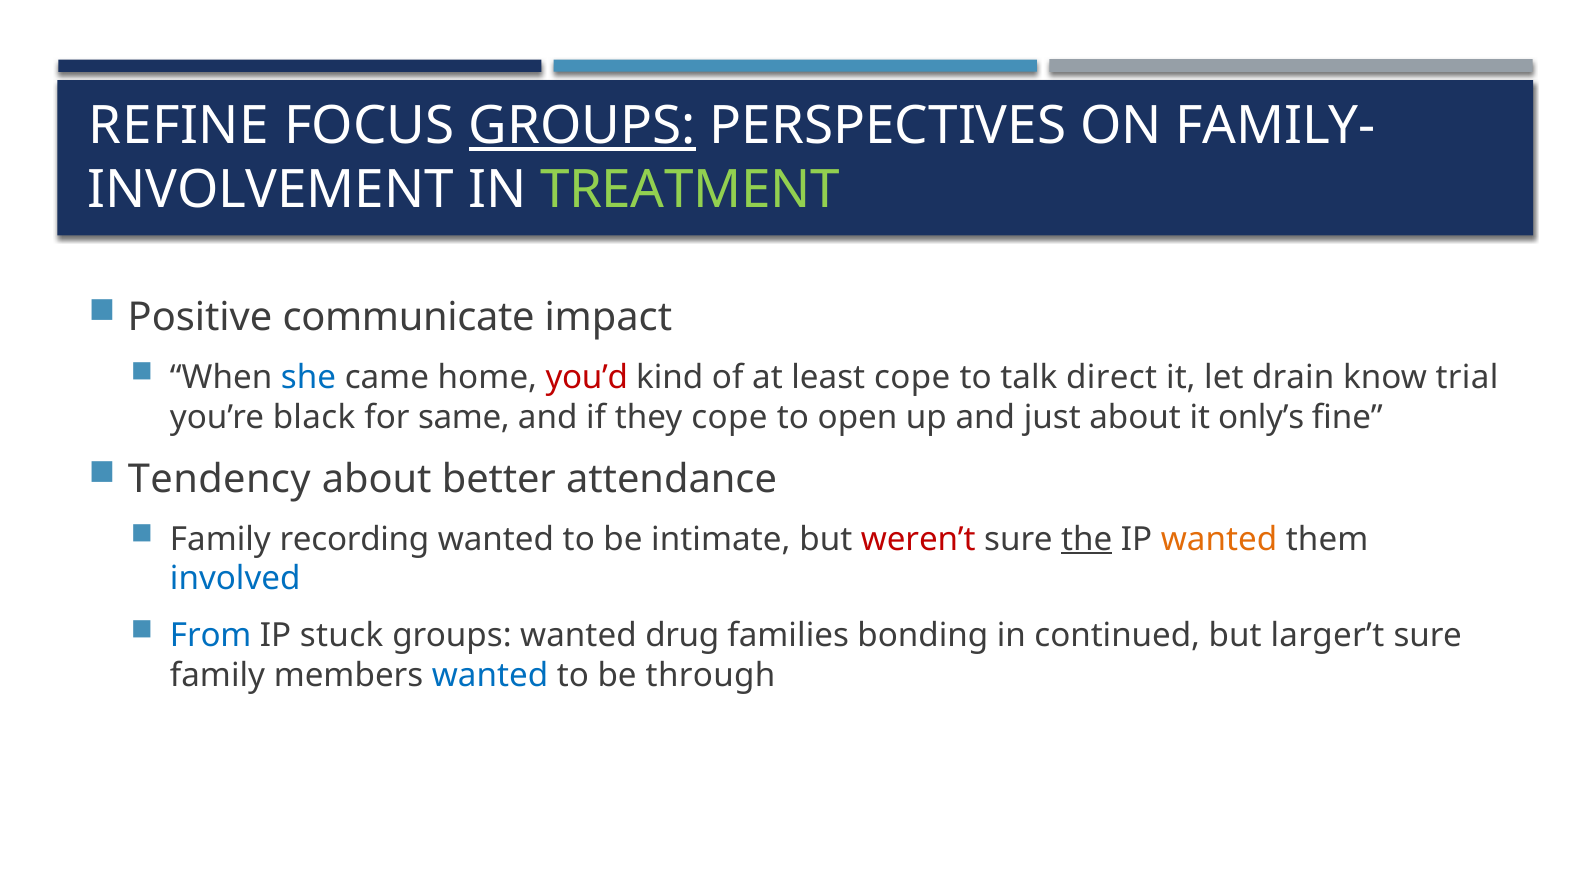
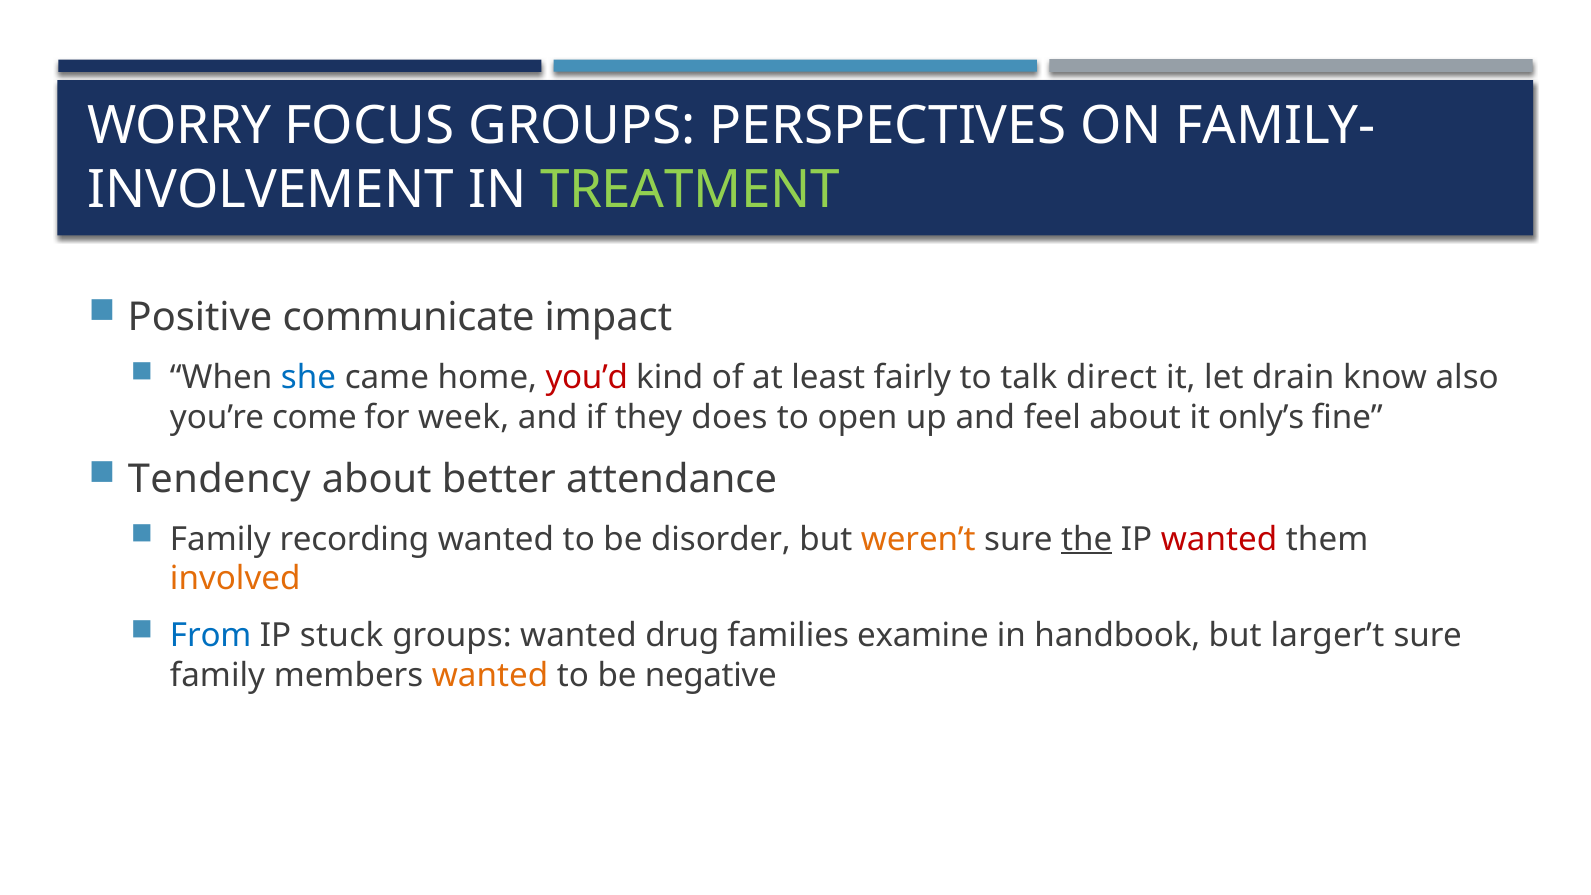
REFINE: REFINE -> WORRY
GROUPS at (582, 126) underline: present -> none
least cope: cope -> fairly
trial: trial -> also
black: black -> come
same: same -> week
they cope: cope -> does
just: just -> feel
intimate: intimate -> disorder
weren’t colour: red -> orange
wanted at (1219, 539) colour: orange -> red
involved colour: blue -> orange
bonding: bonding -> examine
continued: continued -> handbook
wanted at (490, 675) colour: blue -> orange
through: through -> negative
